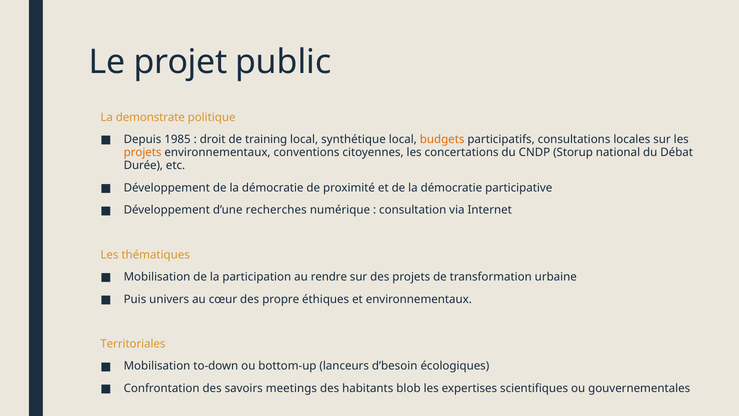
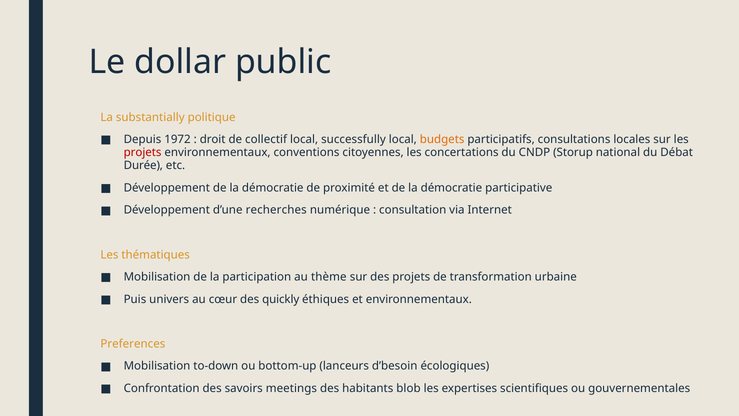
projet: projet -> dollar
demonstrate: demonstrate -> substantially
1985: 1985 -> 1972
training: training -> collectif
synthétique: synthétique -> successfully
projets at (143, 152) colour: orange -> red
rendre: rendre -> thème
propre: propre -> quickly
Territoriales: Territoriales -> Preferences
